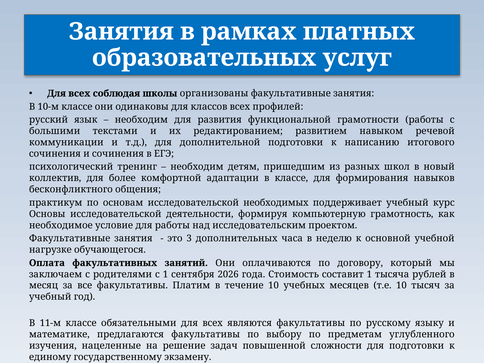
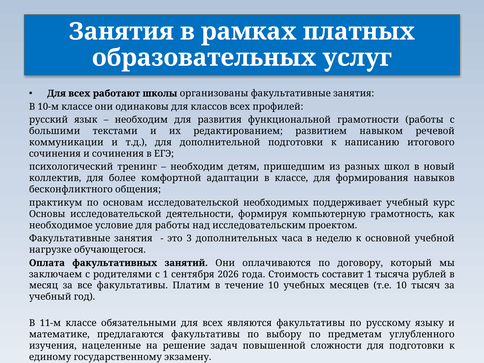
соблюдая: соблюдая -> работают
